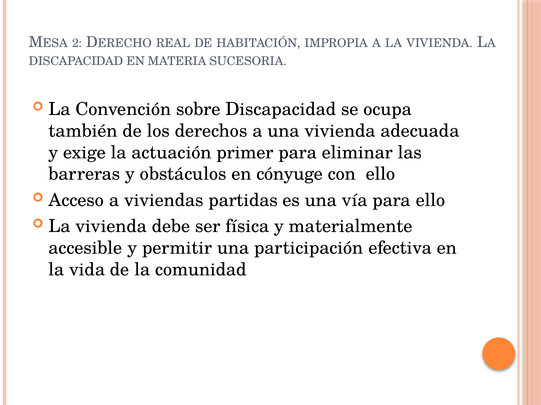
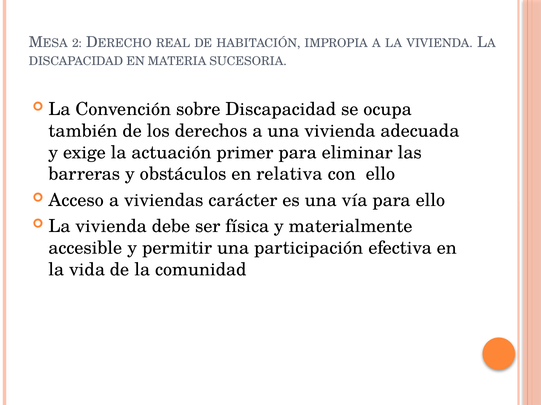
cónyuge: cónyuge -> relativa
partidas: partidas -> carácter
